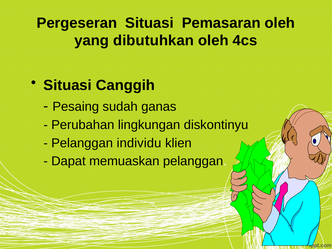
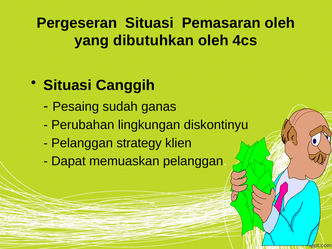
individu: individu -> strategy
